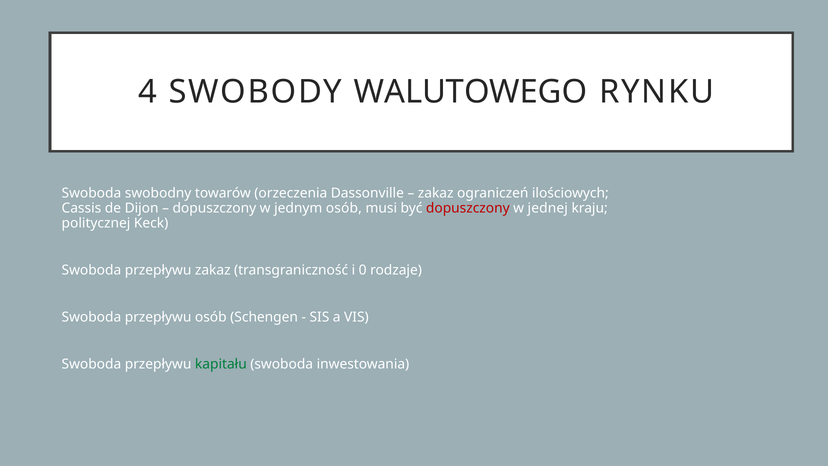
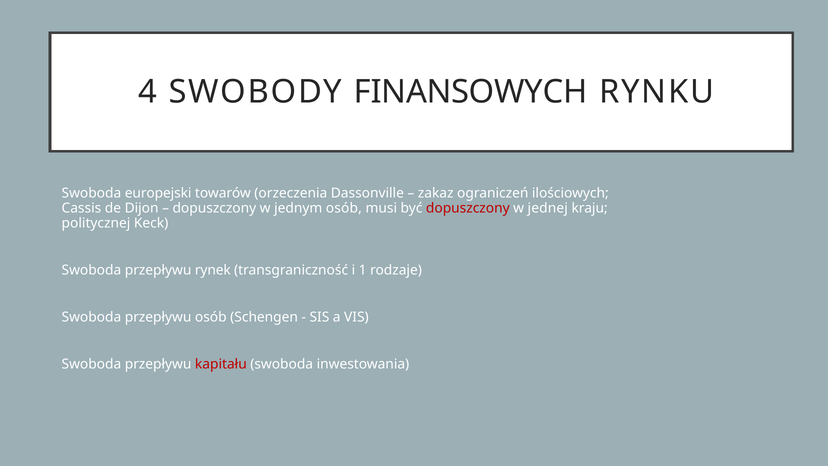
WALUTOWEGO: WALUTOWEGO -> FINANSOWYCH
swobodny: swobodny -> europejski
przepływu zakaz: zakaz -> rynek
0: 0 -> 1
kapitału colour: green -> red
